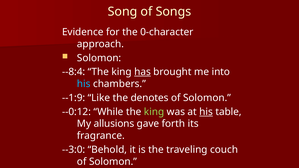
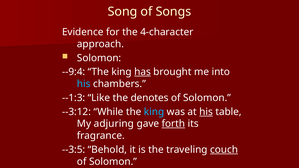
0-character: 0-character -> 4-character
--8:4: --8:4 -> --9:4
--1:9: --1:9 -> --1:3
--0:12: --0:12 -> --3:12
king at (154, 112) colour: light green -> light blue
allusions: allusions -> adjuring
forth underline: none -> present
--3:0: --3:0 -> --3:5
couch underline: none -> present
